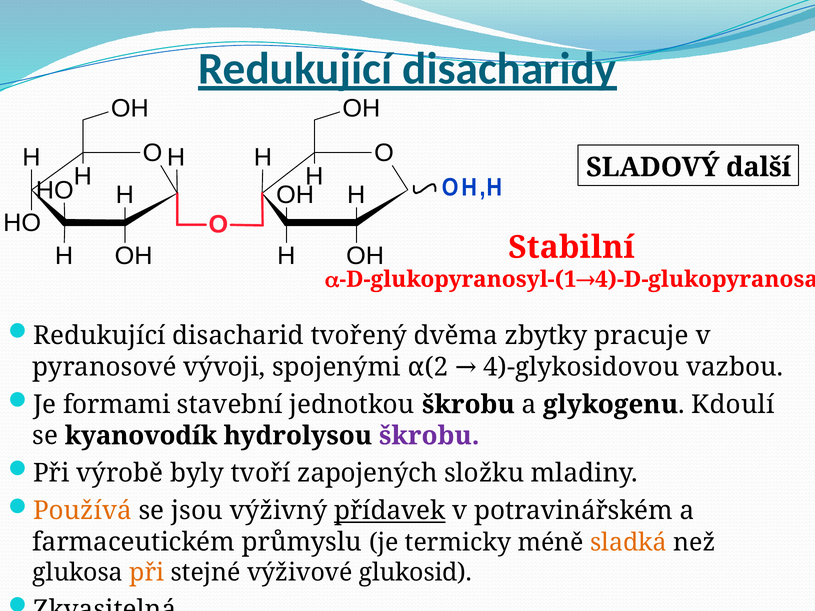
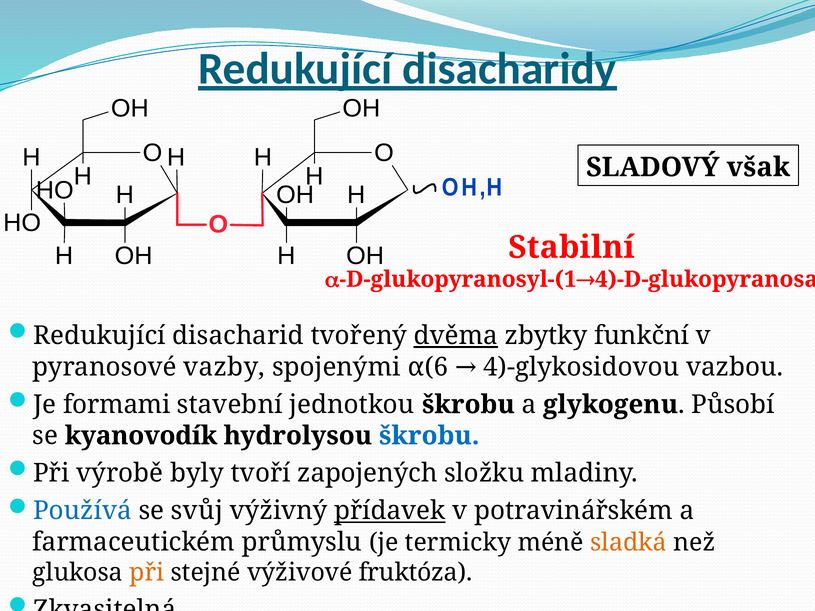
další: další -> však
dvěma underline: none -> present
pracuje: pracuje -> funkční
vývoji: vývoji -> vazby
α(2: α(2 -> α(6
Kdoulí: Kdoulí -> Působí
škrobu at (429, 436) colour: purple -> blue
Používá colour: orange -> blue
jsou: jsou -> svůj
glukosid: glukosid -> fruktóza
